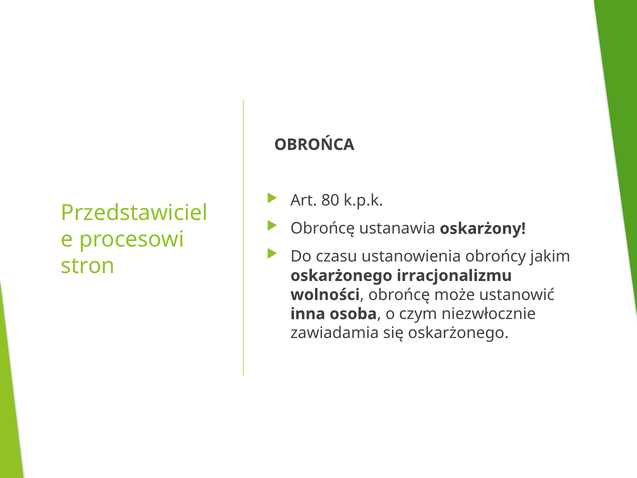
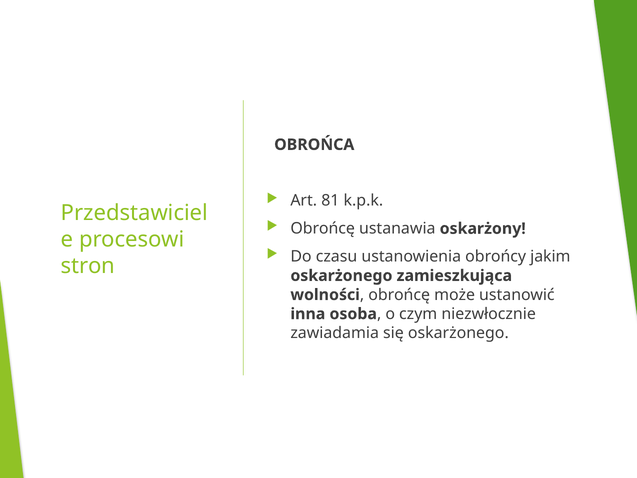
80: 80 -> 81
irracjonalizmu: irracjonalizmu -> zamieszkująca
